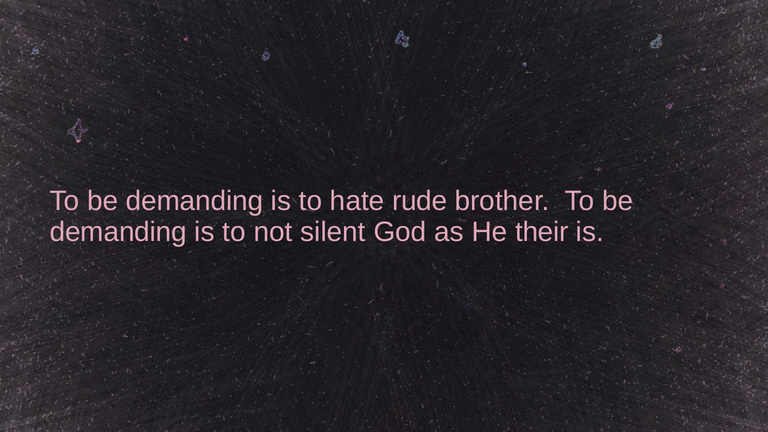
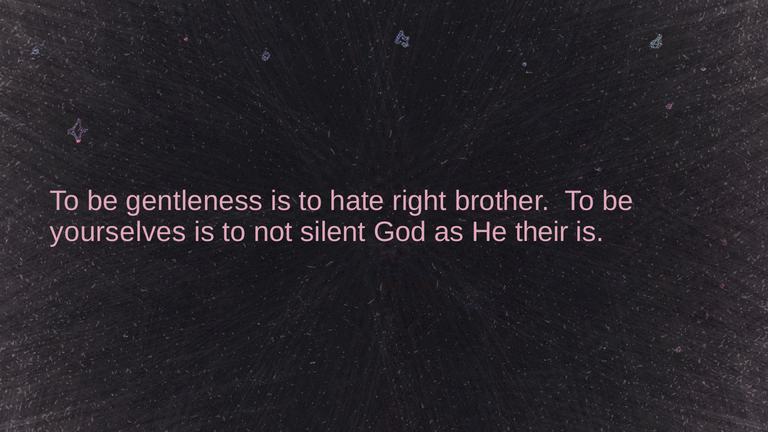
demanding at (195, 201): demanding -> gentleness
rude: rude -> right
demanding at (118, 232): demanding -> yourselves
